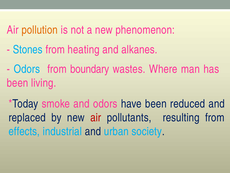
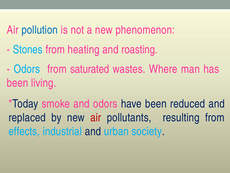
pollution colour: orange -> blue
alkanes: alkanes -> roasting
boundary: boundary -> saturated
